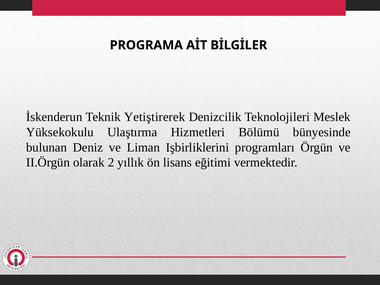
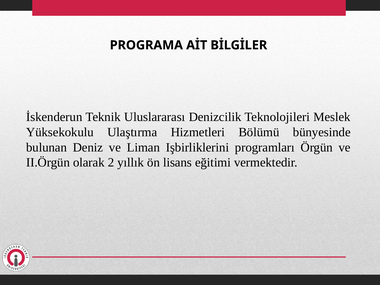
Yetiştirerek: Yetiştirerek -> Uluslararası
